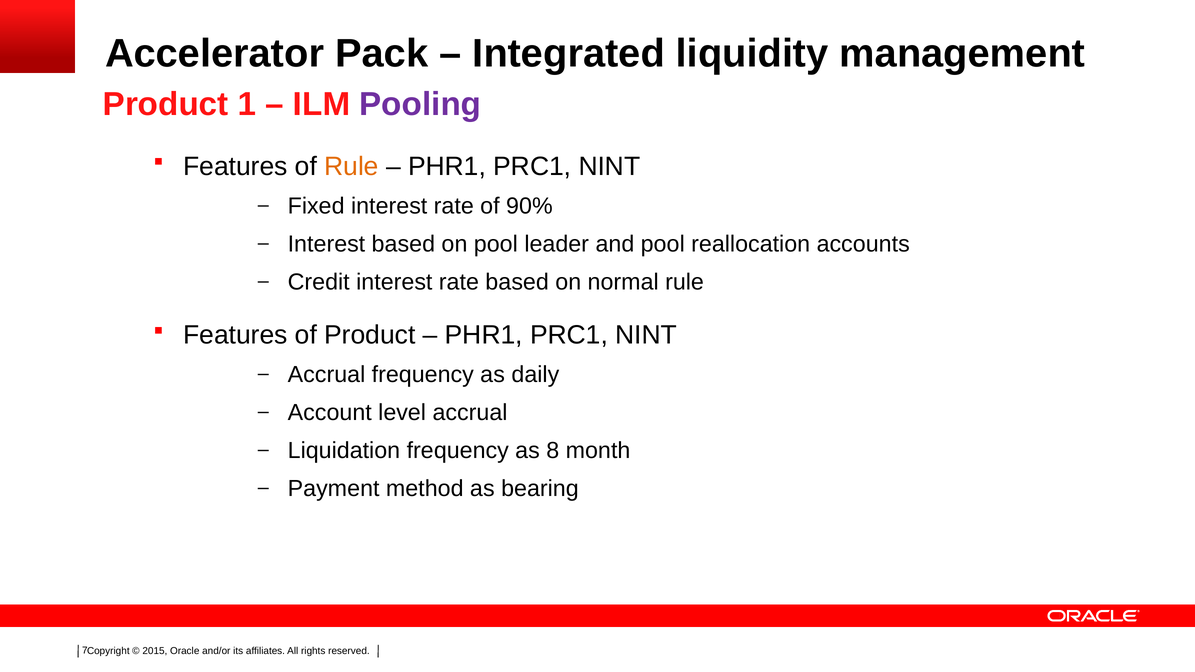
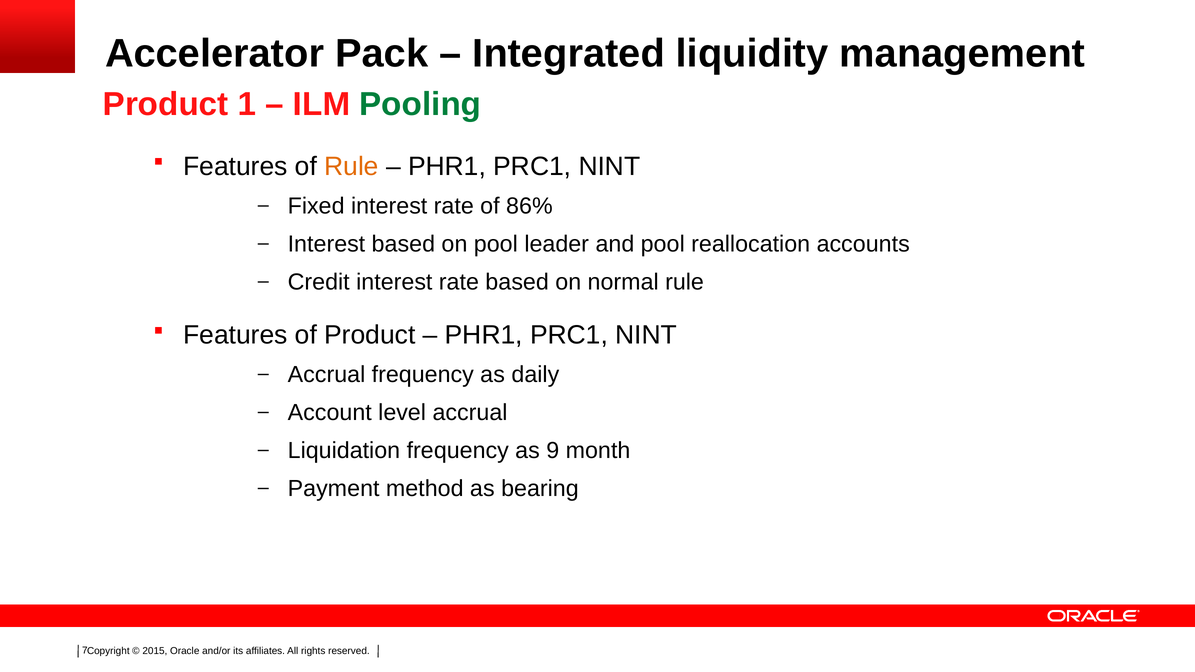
Pooling colour: purple -> green
90%: 90% -> 86%
8: 8 -> 9
